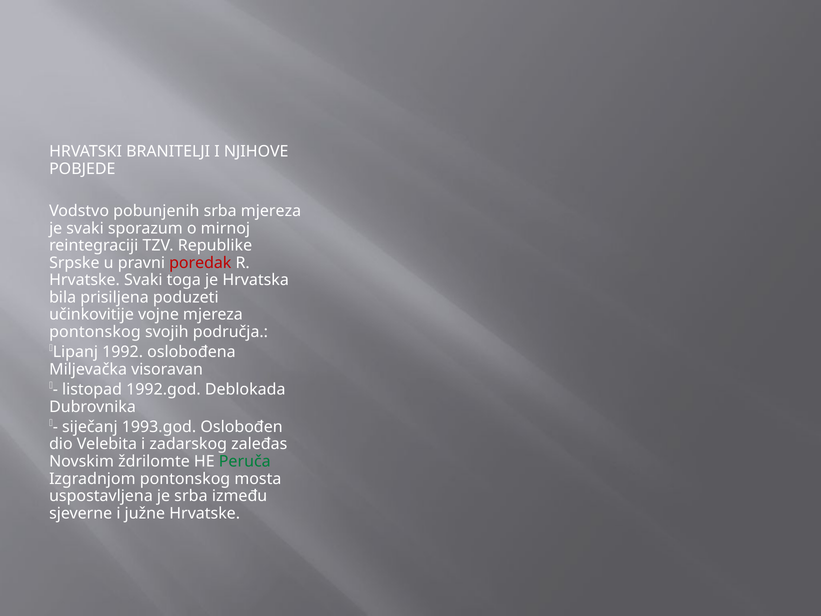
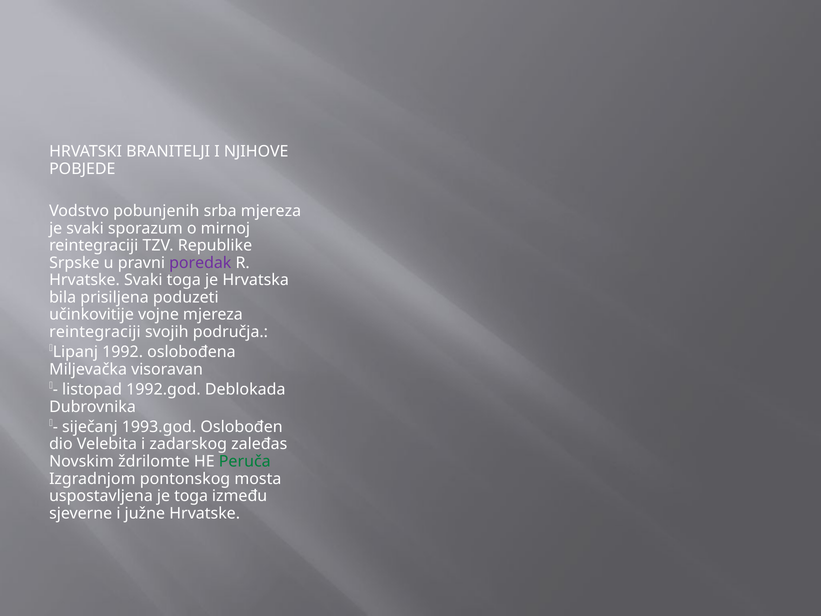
poredak colour: red -> purple
pontonskog at (95, 332): pontonskog -> reintegraciji
je srba: srba -> toga
